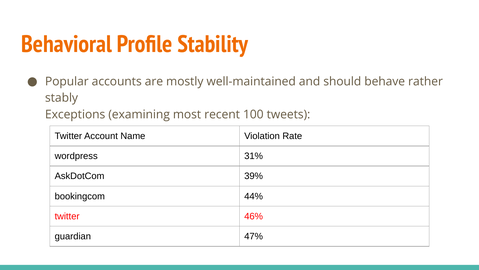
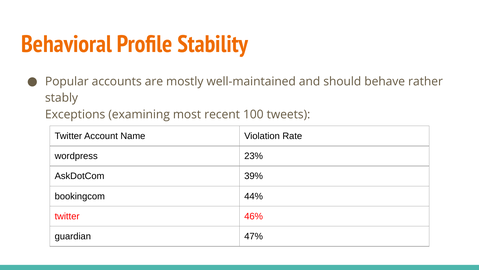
31%: 31% -> 23%
